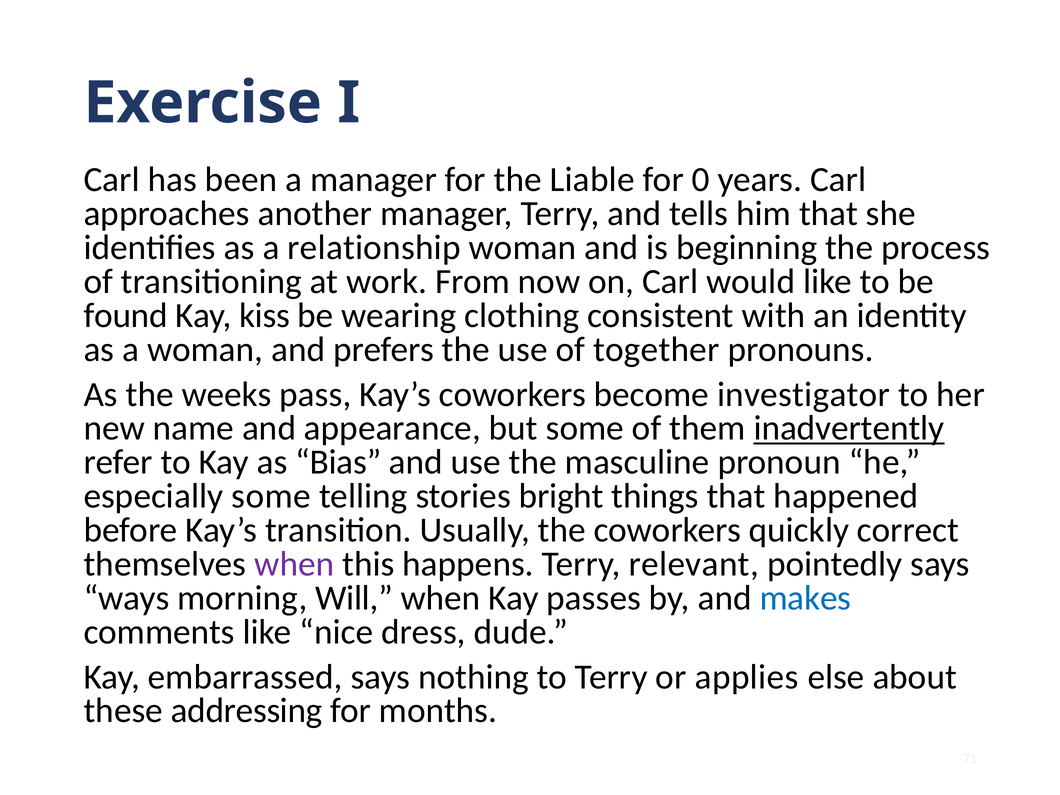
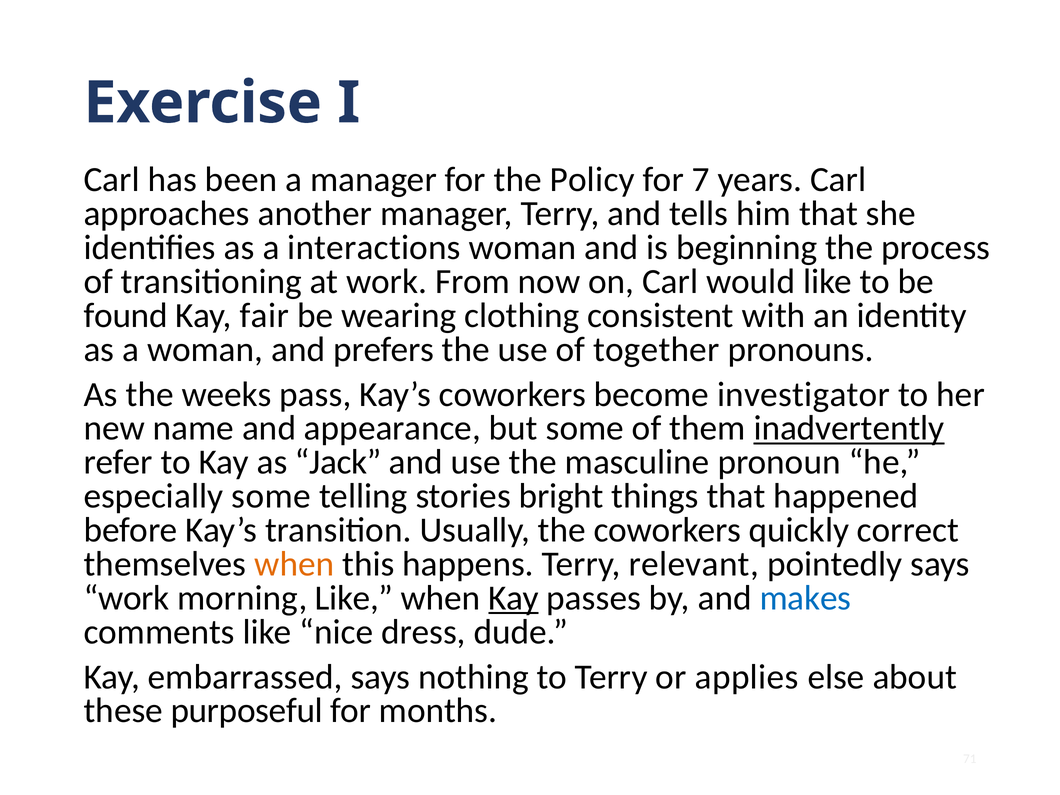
Liable: Liable -> Policy
0: 0 -> 7
relationship: relationship -> interactions
kiss: kiss -> fair
Bias: Bias -> Jack
when at (294, 564) colour: purple -> orange
ways at (127, 598): ways -> work
morning Will: Will -> Like
Kay at (514, 598) underline: none -> present
addressing: addressing -> purposeful
